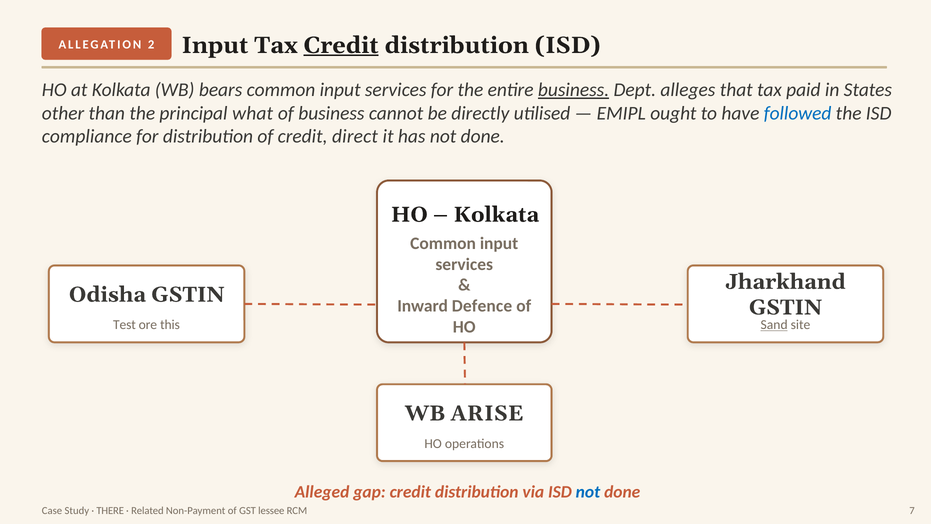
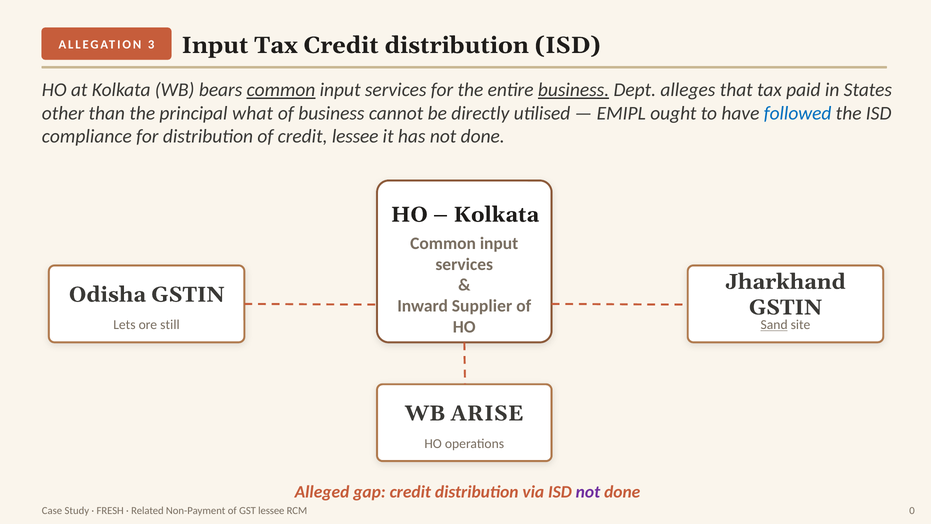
2: 2 -> 3
Credit at (341, 45) underline: present -> none
common at (281, 90) underline: none -> present
credit direct: direct -> lessee
Defence: Defence -> Supplier
Test: Test -> Lets
this: this -> still
not at (588, 492) colour: blue -> purple
THERE: THERE -> FRESH
7: 7 -> 0
